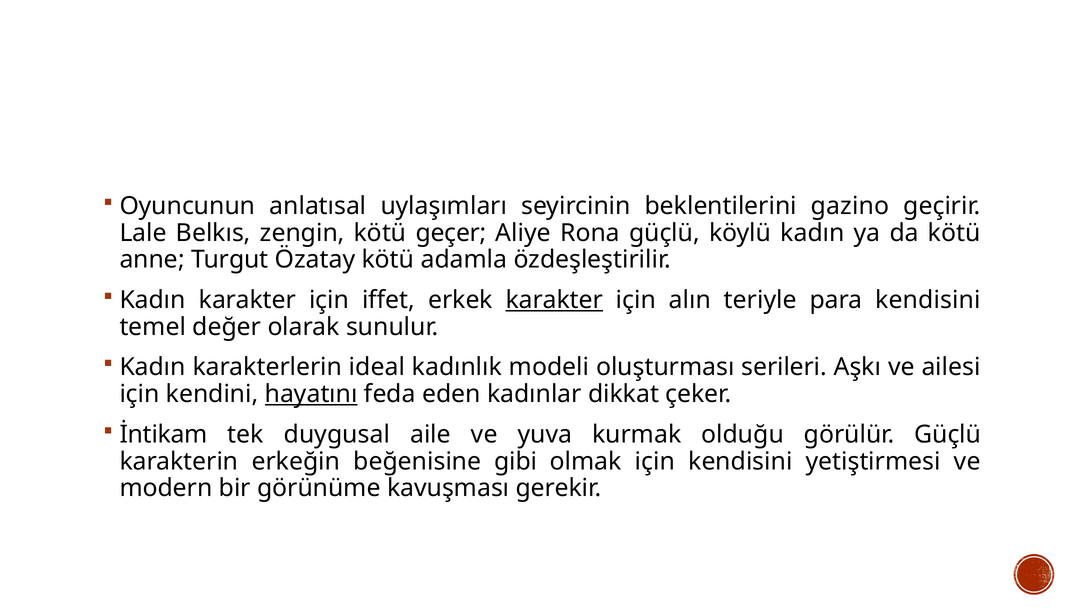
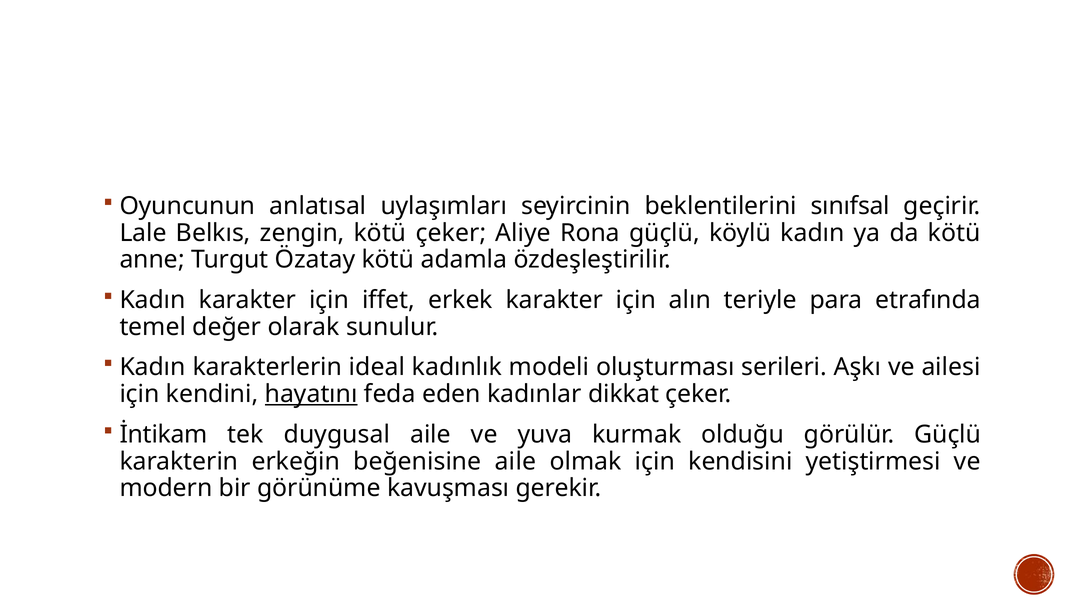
gazino: gazino -> sınıfsal
kötü geçer: geçer -> çeker
karakter at (554, 300) underline: present -> none
para kendisini: kendisini -> etrafında
beğenisine gibi: gibi -> aile
